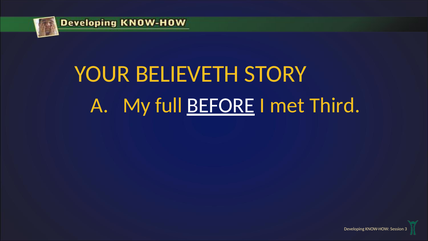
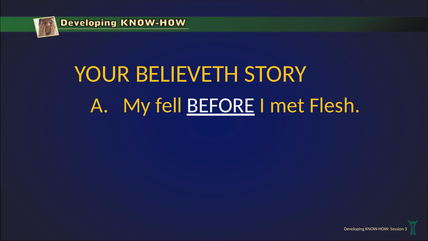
full: full -> fell
Third: Third -> Flesh
